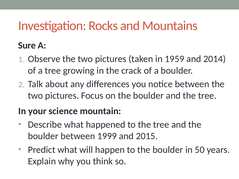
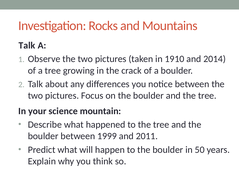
Sure at (27, 45): Sure -> Talk
1959: 1959 -> 1910
2015: 2015 -> 2011
